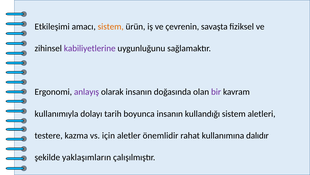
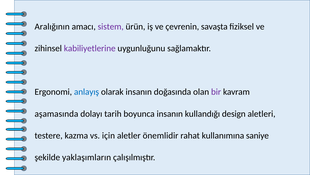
Etkileşimi: Etkileşimi -> Aralığının
sistem at (111, 27) colour: orange -> purple
anlayış colour: purple -> blue
kullanımıyla: kullanımıyla -> aşamasında
kullandığı sistem: sistem -> design
dalıdır: dalıdır -> saniye
